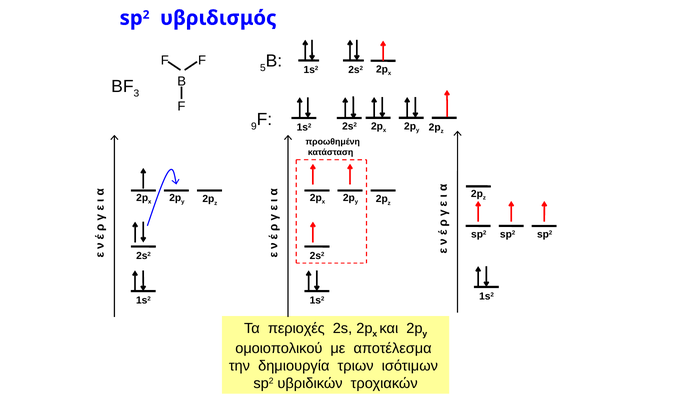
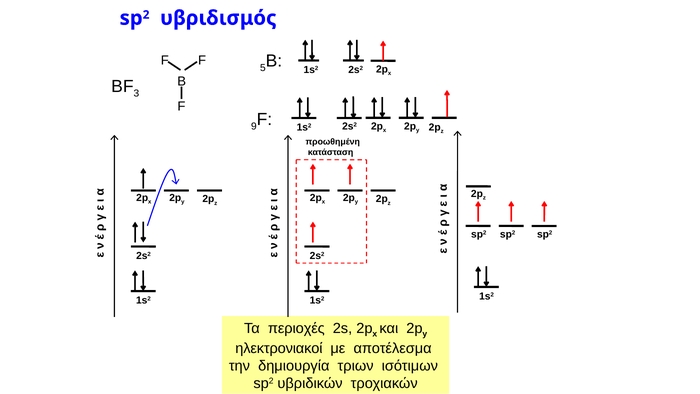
ομοιοπολικού: ομοιοπολικού -> ηλεκτρονιακοί
